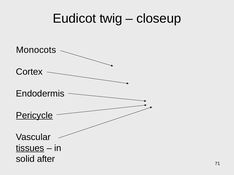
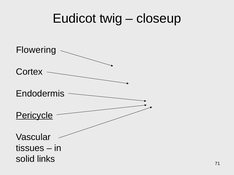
Monocots: Monocots -> Flowering
tissues underline: present -> none
after: after -> links
